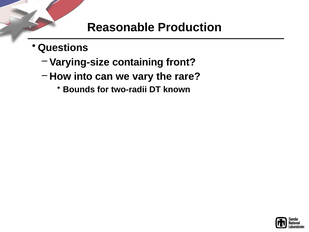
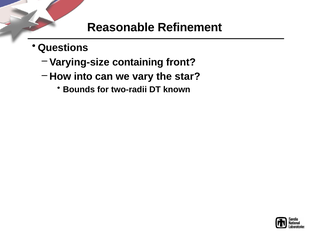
Production: Production -> Refinement
rare: rare -> star
